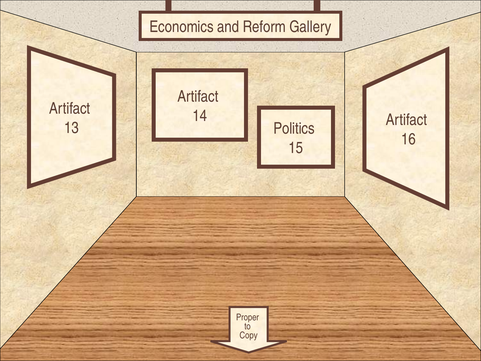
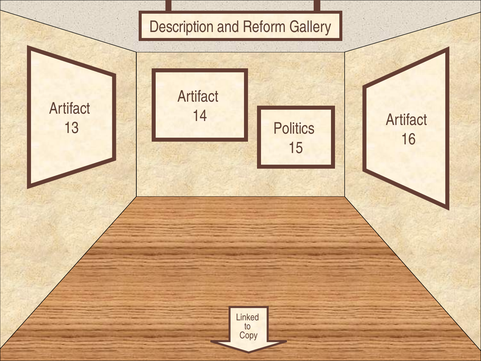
Economics: Economics -> Description
Proper: Proper -> Linked
